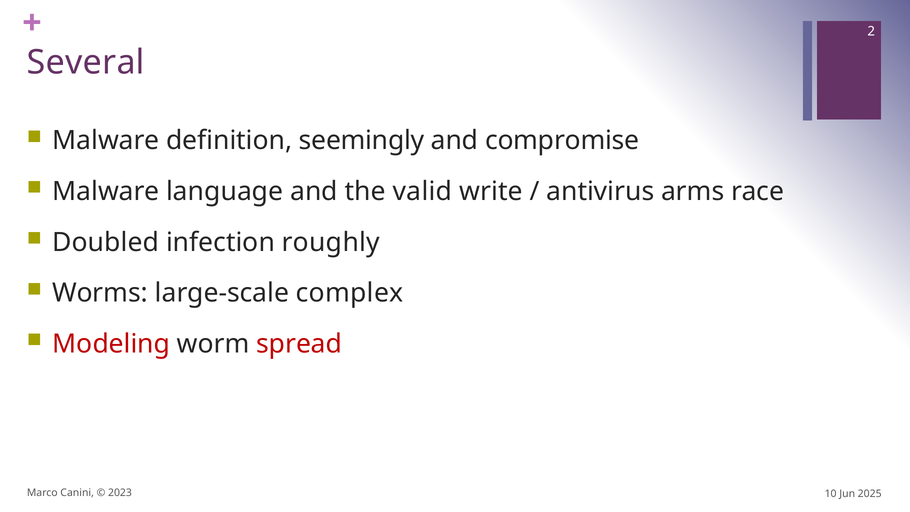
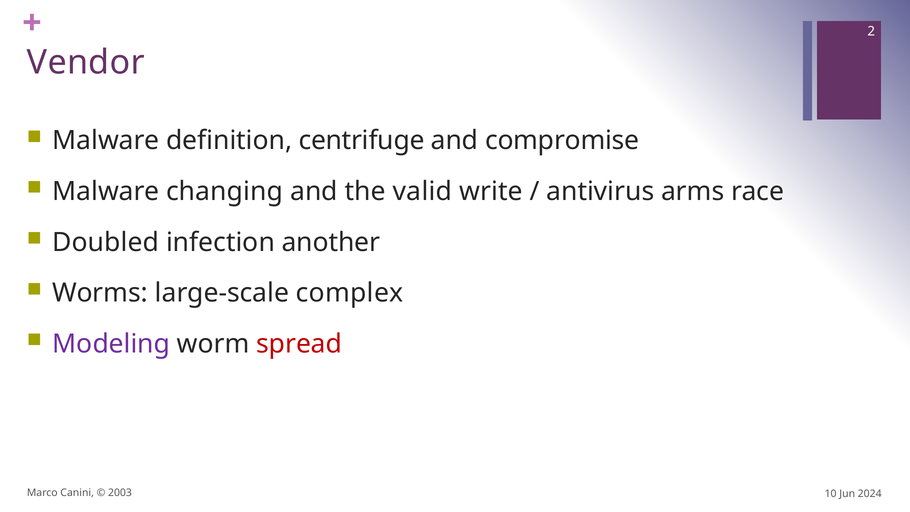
Several: Several -> Vendor
seemingly: seemingly -> centrifuge
language: language -> changing
roughly: roughly -> another
Modeling colour: red -> purple
2023: 2023 -> 2003
2025: 2025 -> 2024
